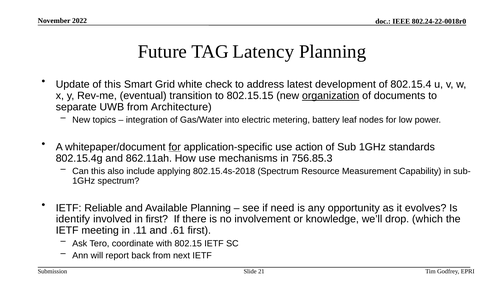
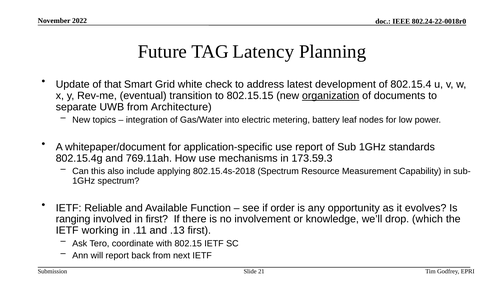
of this: this -> that
for at (175, 147) underline: present -> none
use action: action -> report
862.11ah: 862.11ah -> 769.11ah
756.85.3: 756.85.3 -> 173.59.3
Available Planning: Planning -> Function
need: need -> order
identify: identify -> ranging
meeting: meeting -> working
.61: .61 -> .13
